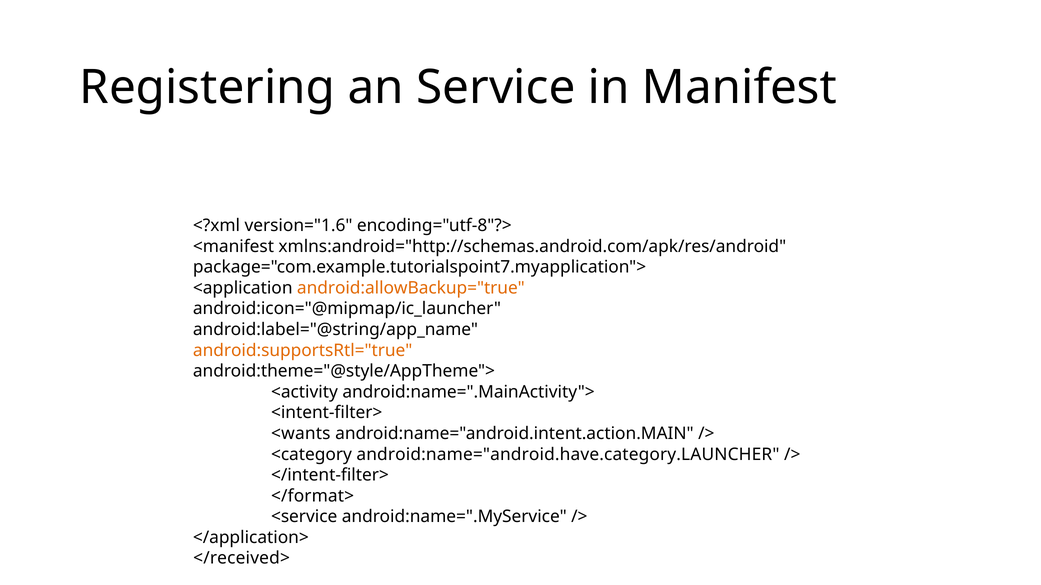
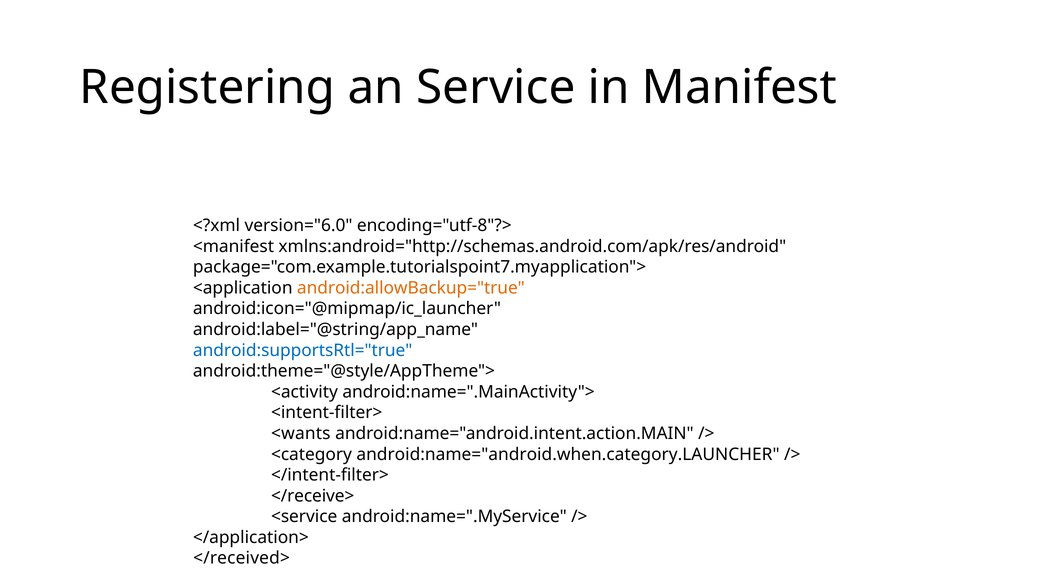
version="1.6: version="1.6 -> version="6.0
android:supportsRtl="true colour: orange -> blue
android:name="android.have.category.LAUNCHER: android:name="android.have.category.LAUNCHER -> android:name="android.when.category.LAUNCHER
</format>: </format> -> </receive>
